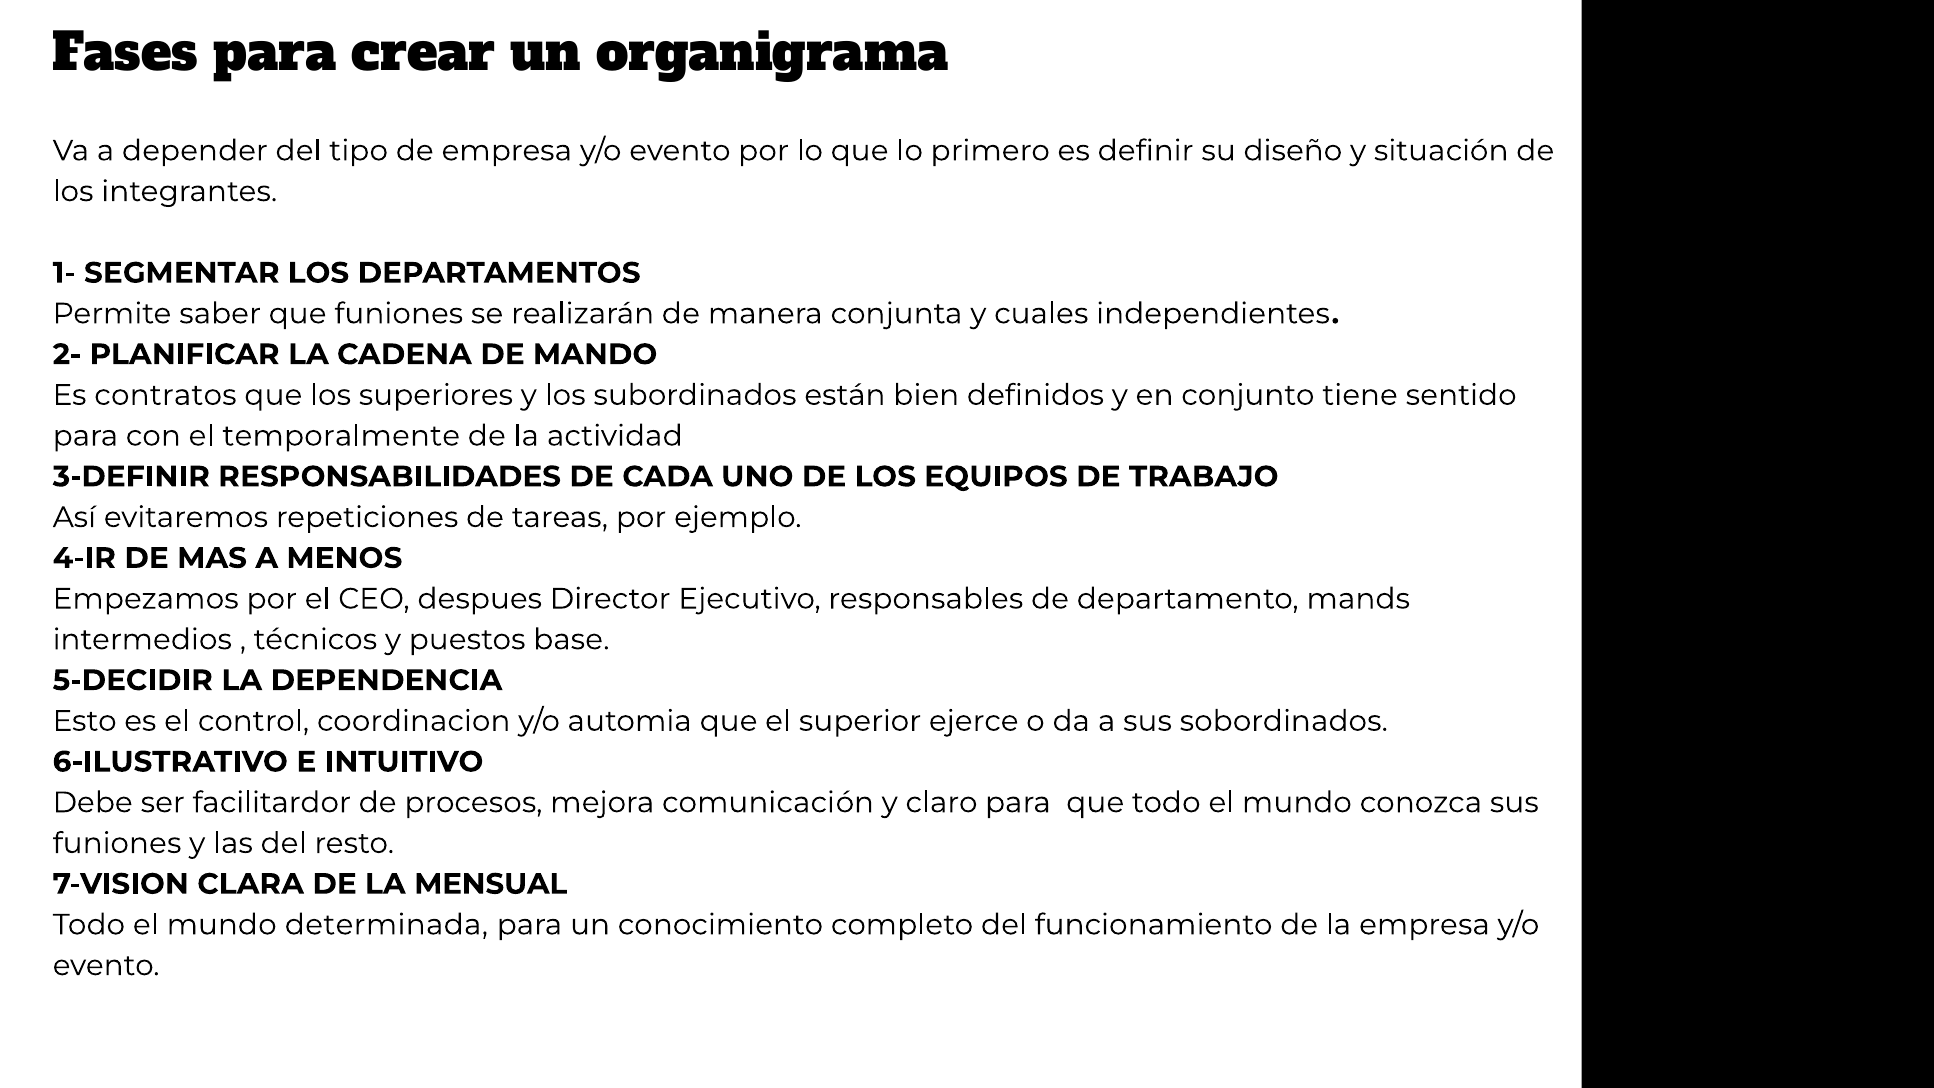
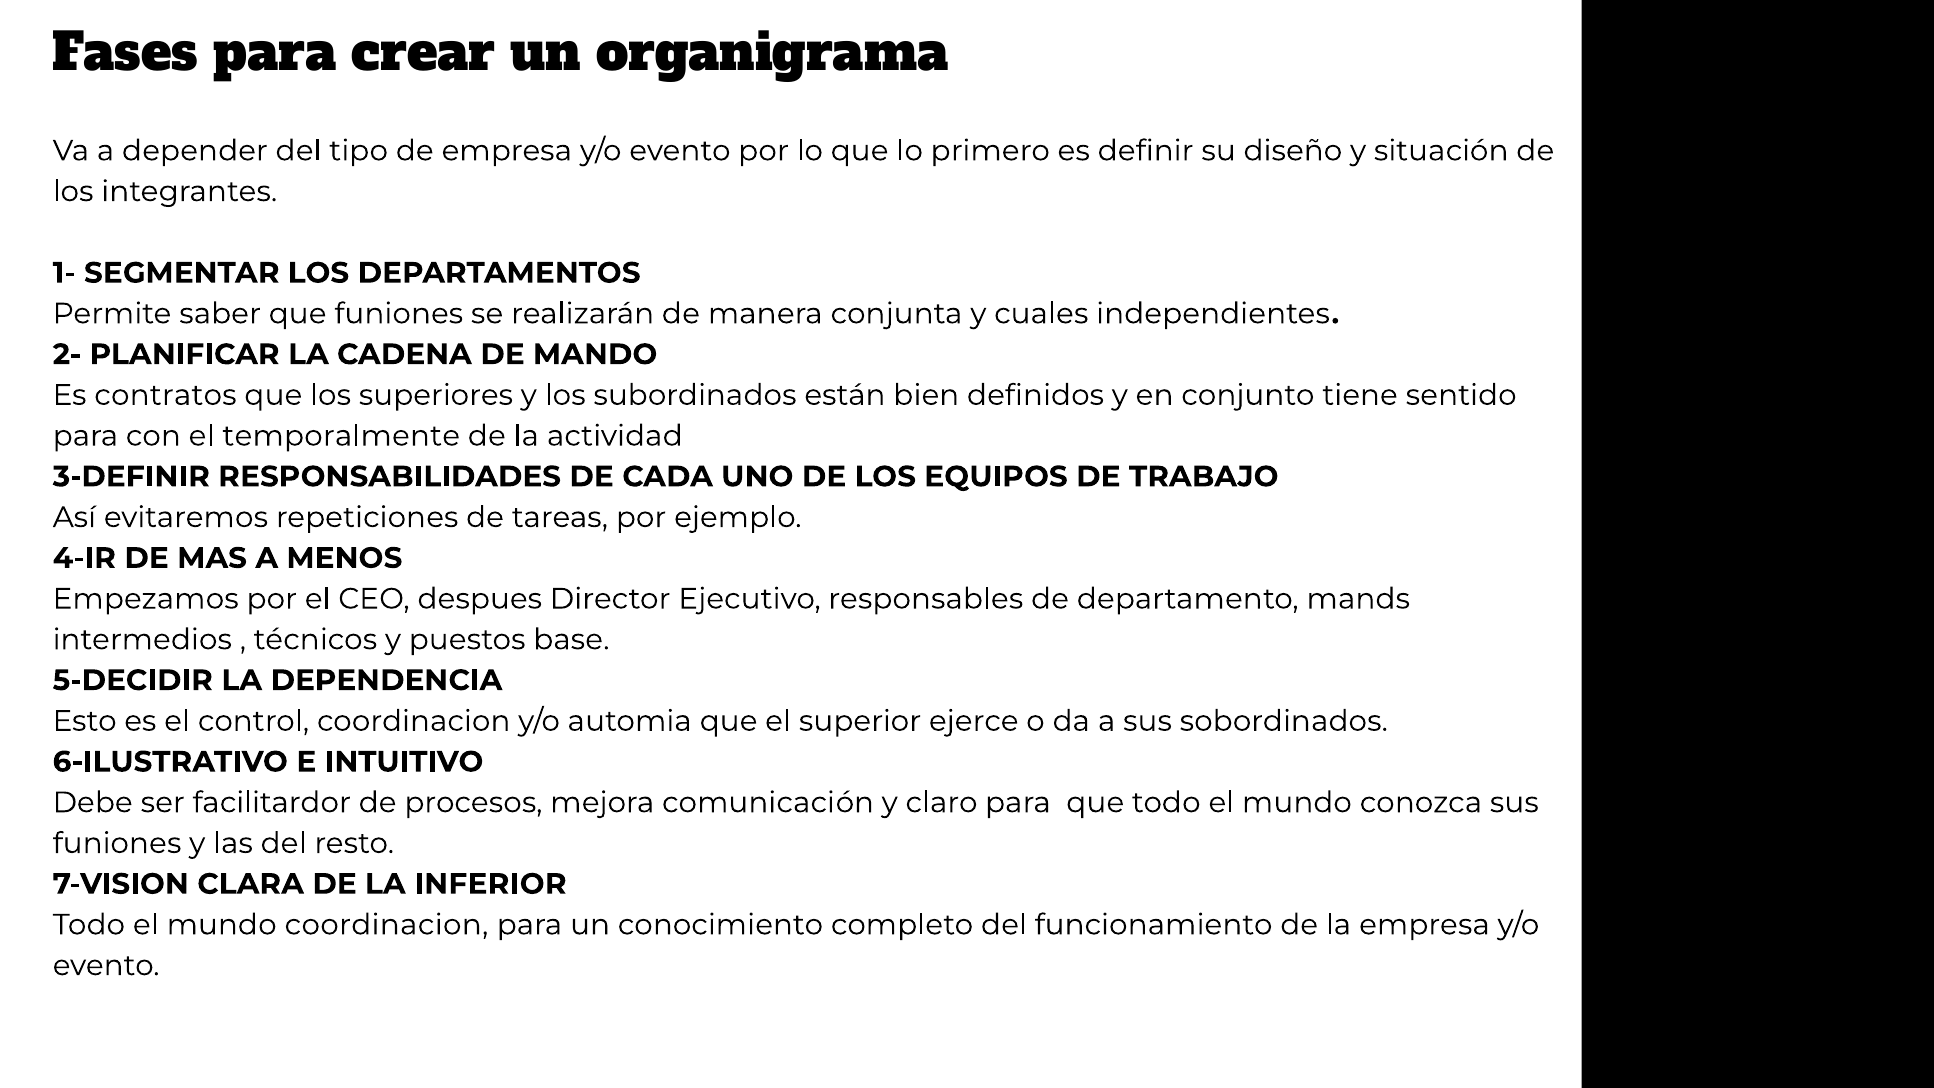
MENSUAL: MENSUAL -> INFERIOR
mundo determinada: determinada -> coordinacion
